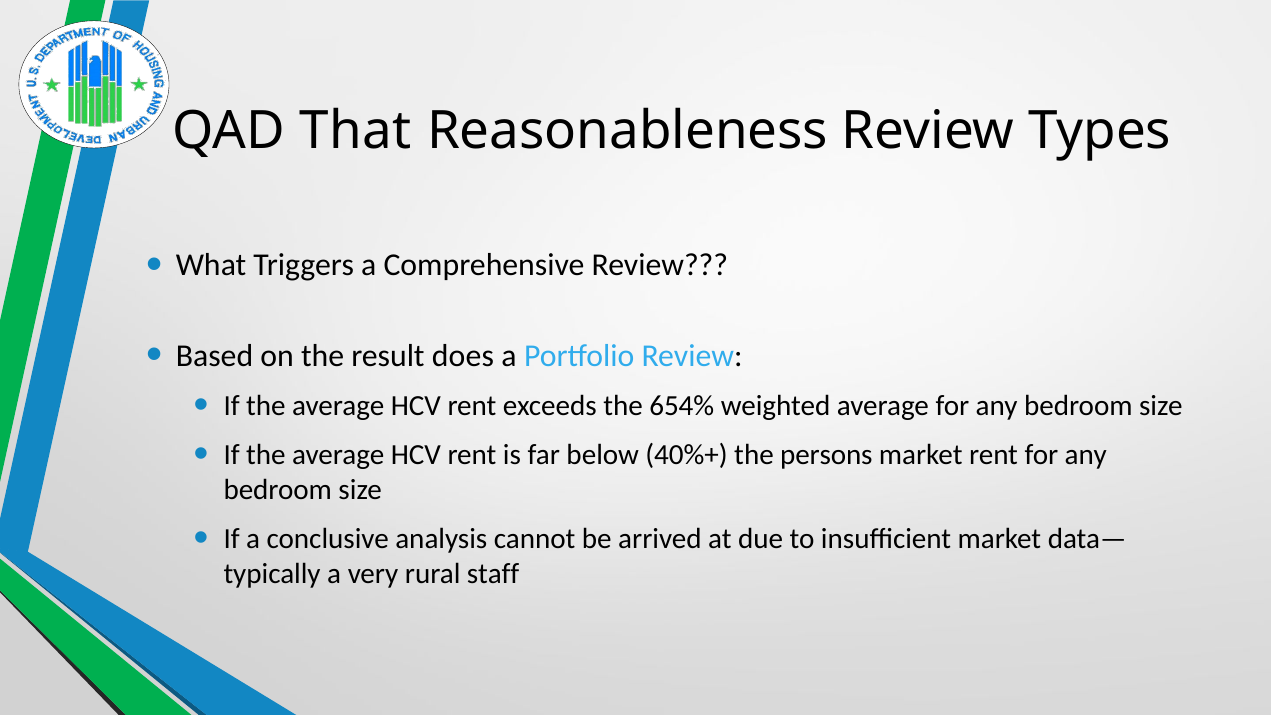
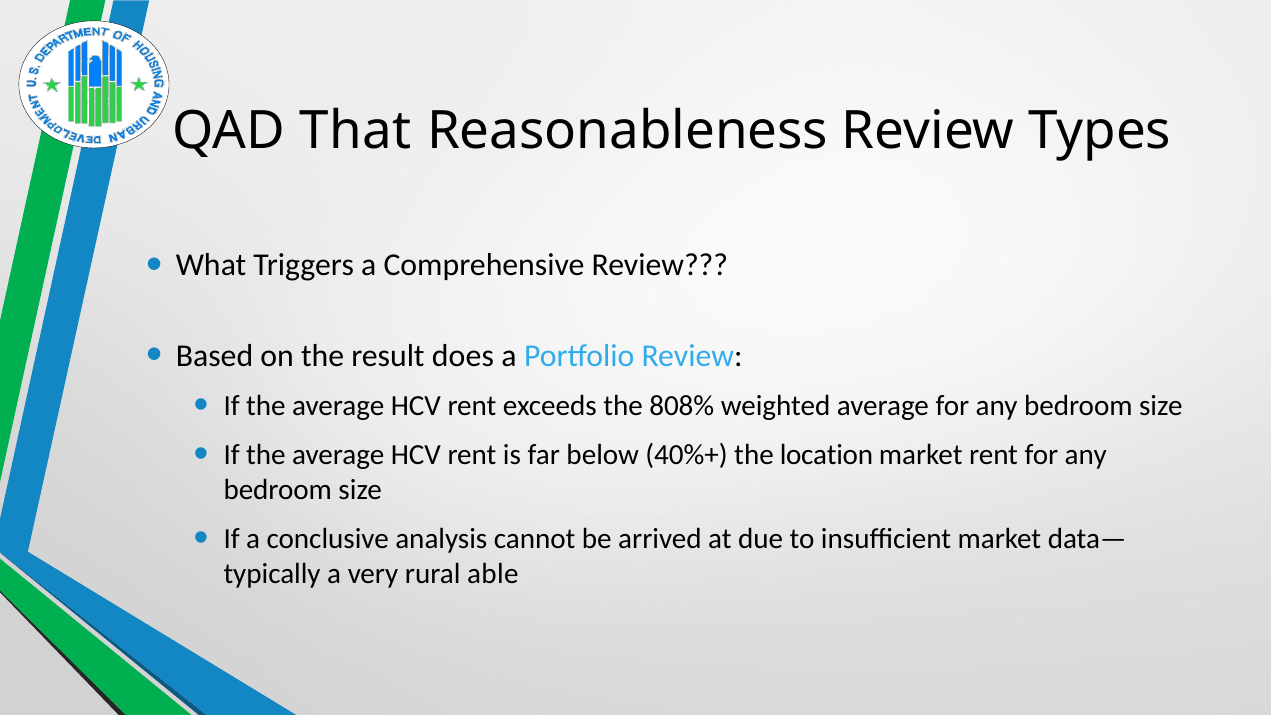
654%: 654% -> 808%
persons: persons -> location
staff: staff -> able
